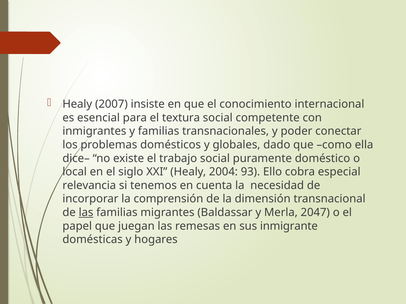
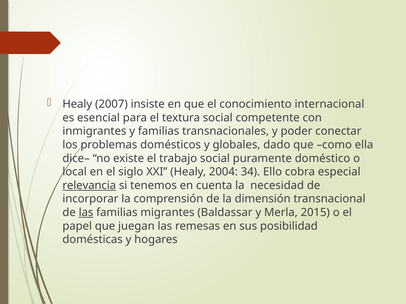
93: 93 -> 34
relevancia underline: none -> present
2047: 2047 -> 2015
inmigrante: inmigrante -> posibilidad
